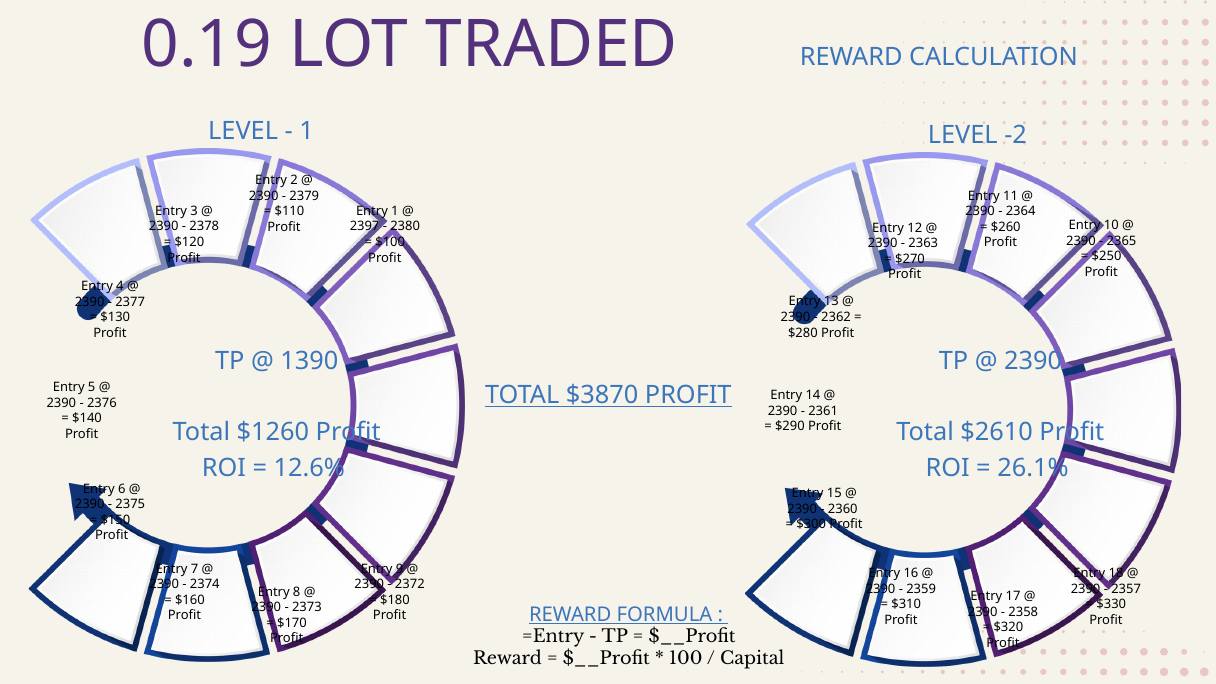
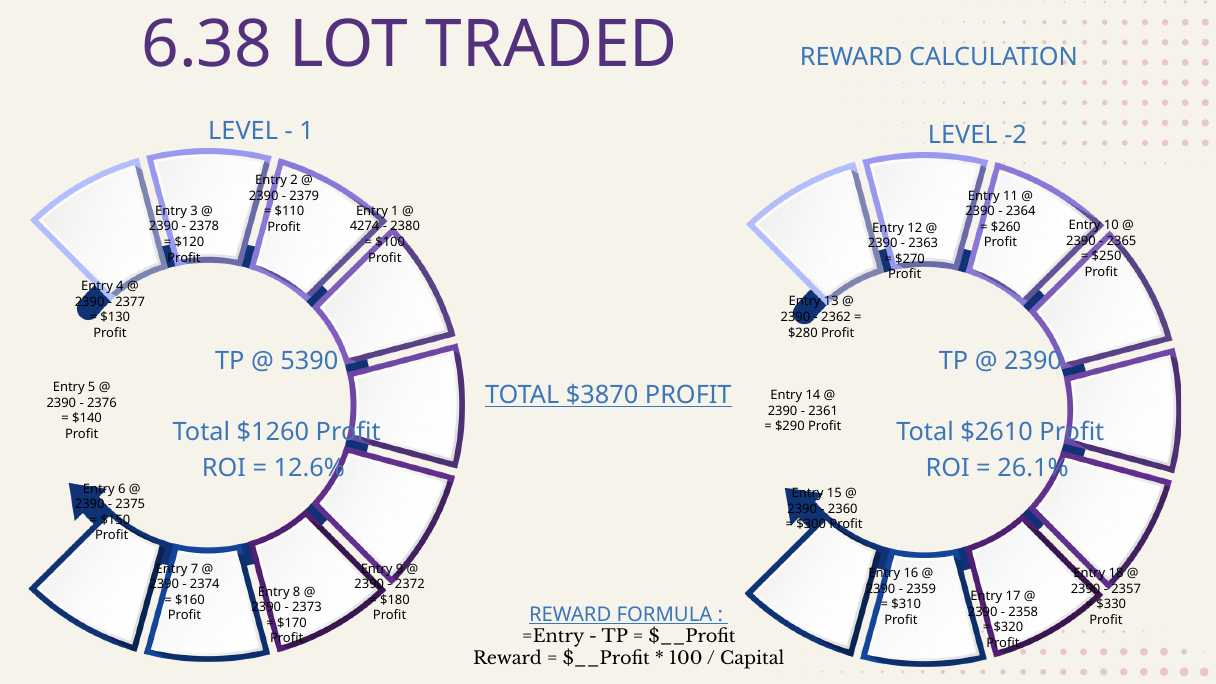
0.19: 0.19 -> 6.38
2397: 2397 -> 4274
1390: 1390 -> 5390
